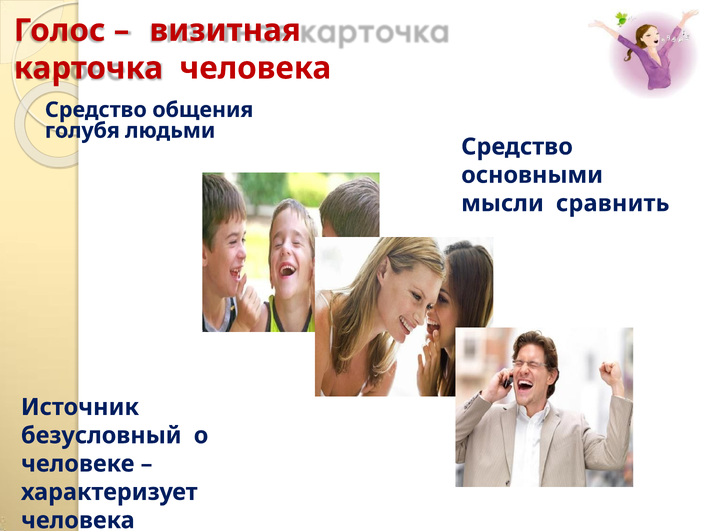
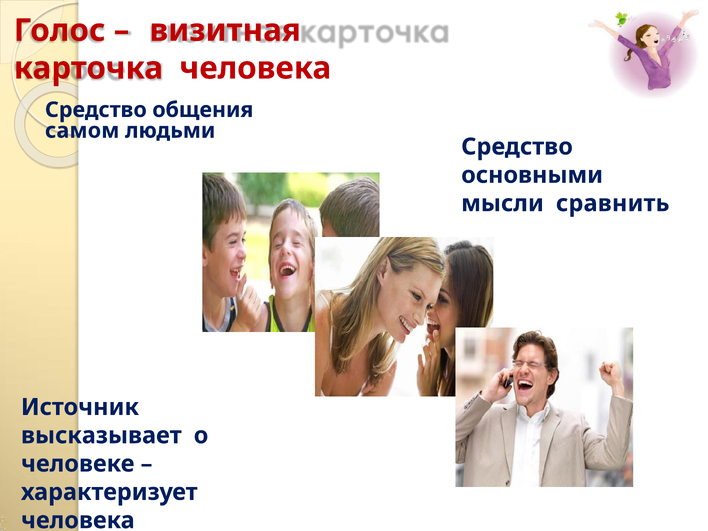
голубя: голубя -> самом
безусловный: безусловный -> высказывает
